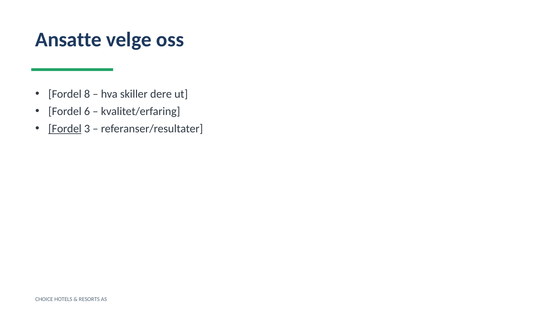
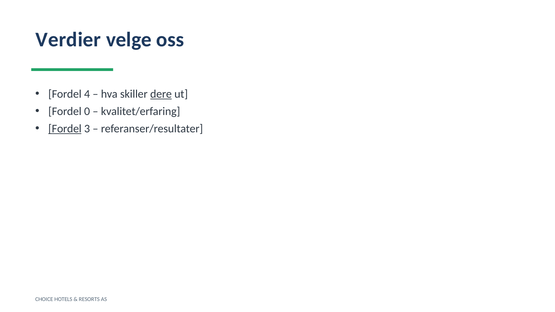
Ansatte: Ansatte -> Verdier
8: 8 -> 4
dere underline: none -> present
6: 6 -> 0
